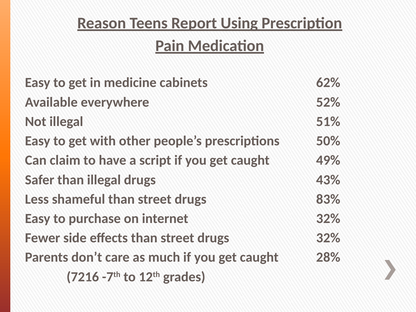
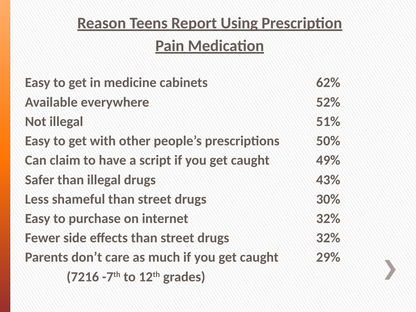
83%: 83% -> 30%
28%: 28% -> 29%
